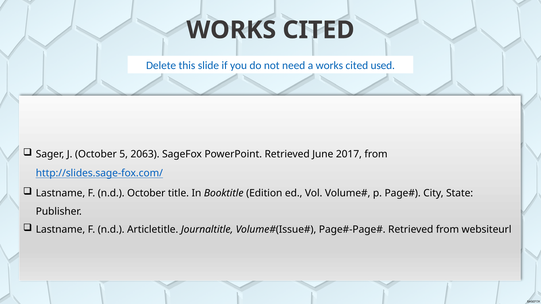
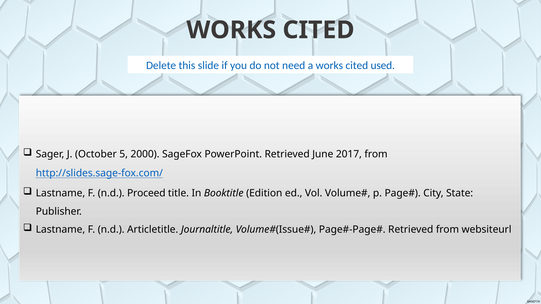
2063: 2063 -> 2000
n.d October: October -> Proceed
